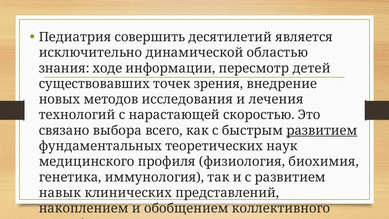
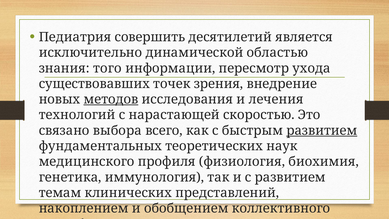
ходе: ходе -> того
детей: детей -> ухода
методов underline: none -> present
навык: навык -> темам
